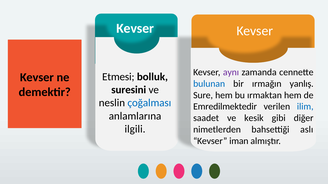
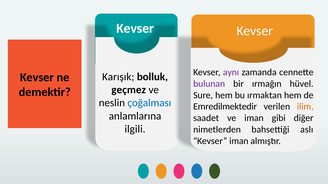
Etmesi: Etmesi -> Karışık
bulunan colour: blue -> purple
yanlış: yanlış -> hüvel
suresini: suresini -> geçmez
ilim colour: blue -> orange
ve kesik: kesik -> iman
